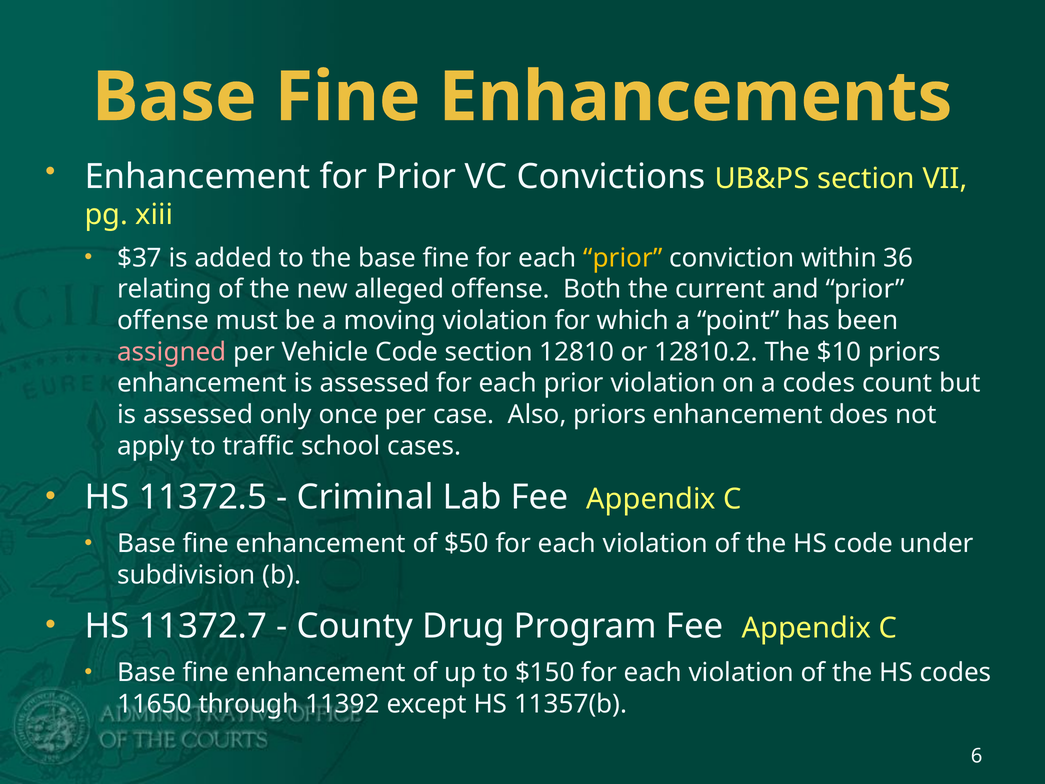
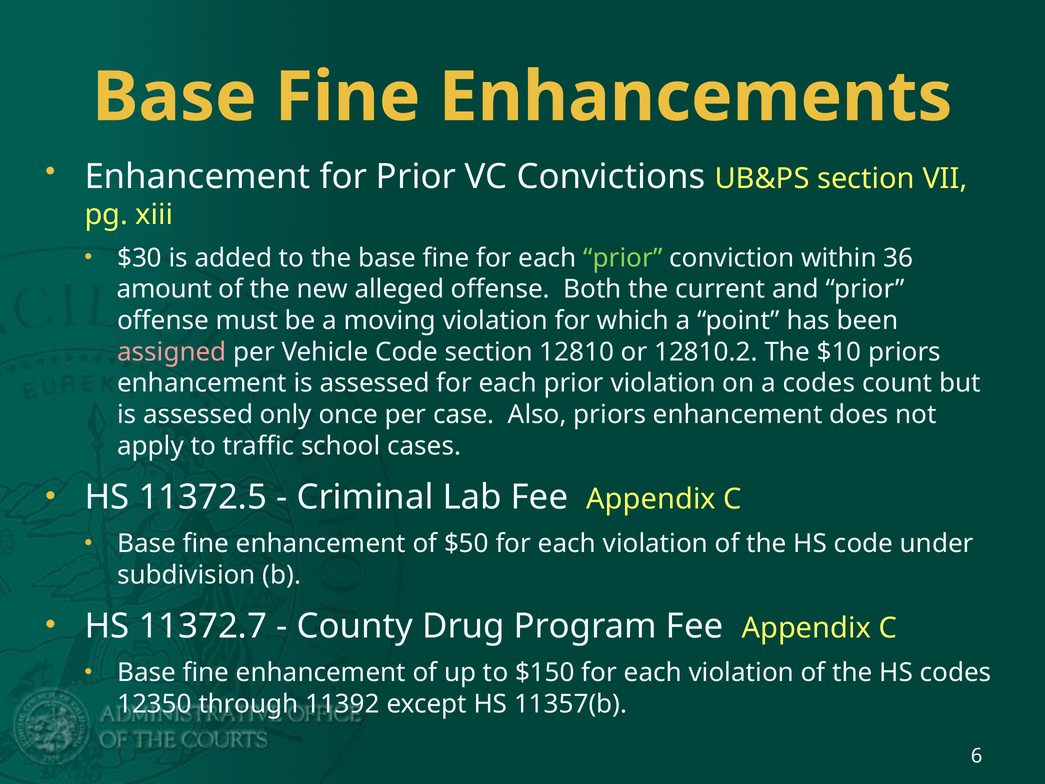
$37: $37 -> $30
prior at (623, 258) colour: yellow -> light green
relating: relating -> amount
11650: 11650 -> 12350
